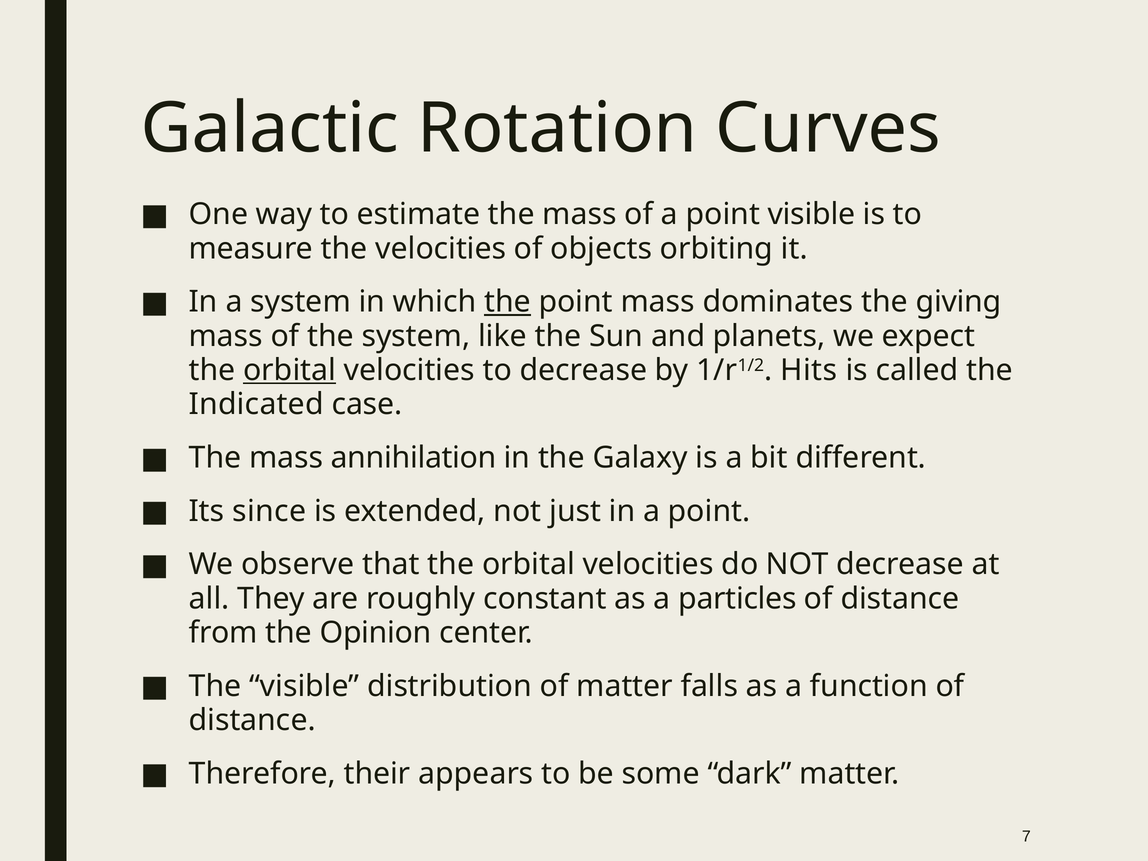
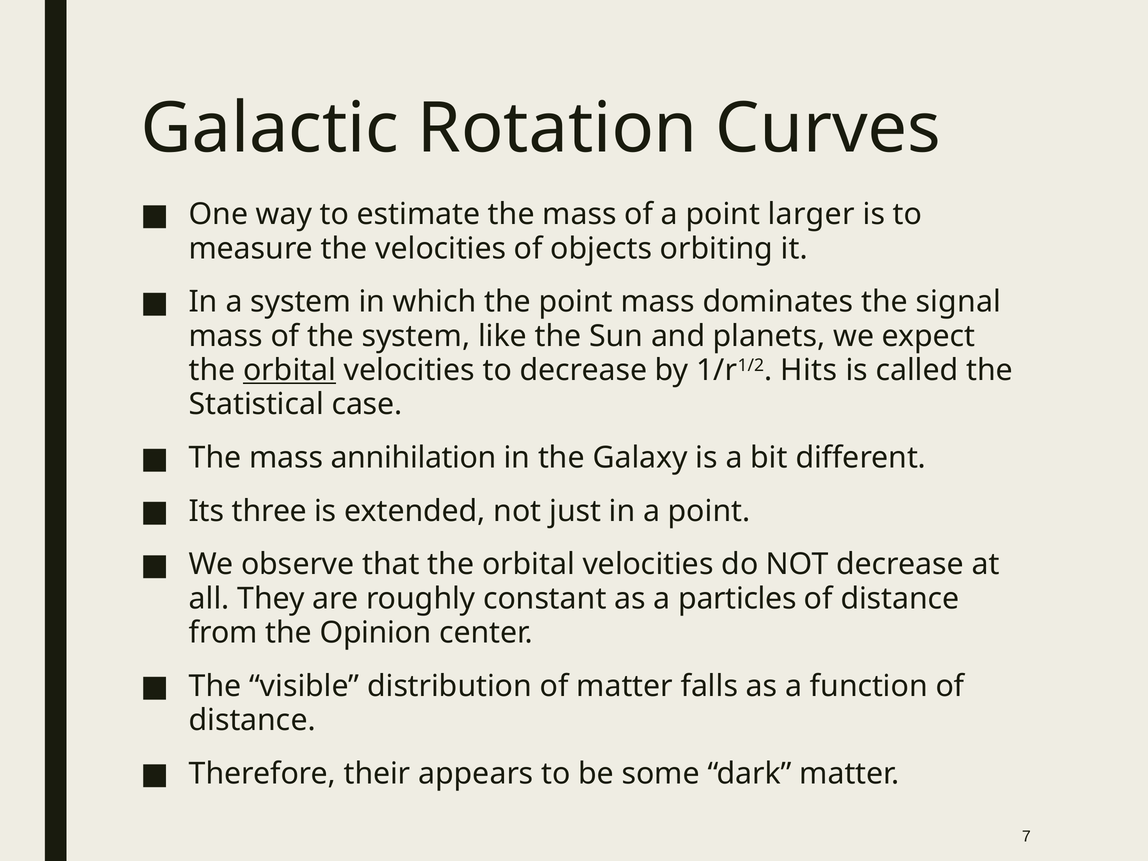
point visible: visible -> larger
the at (507, 302) underline: present -> none
giving: giving -> signal
Indicated: Indicated -> Statistical
since: since -> three
